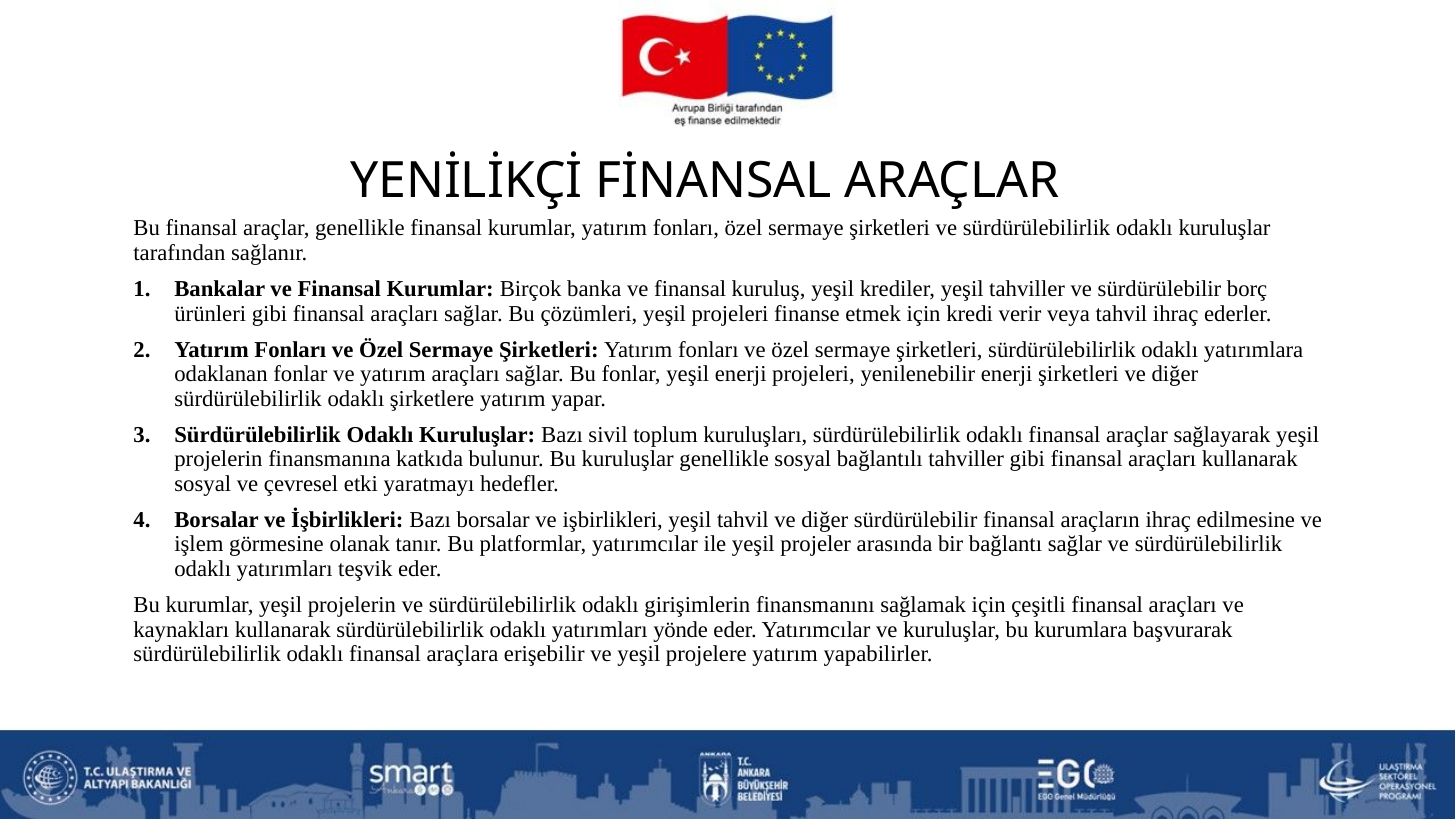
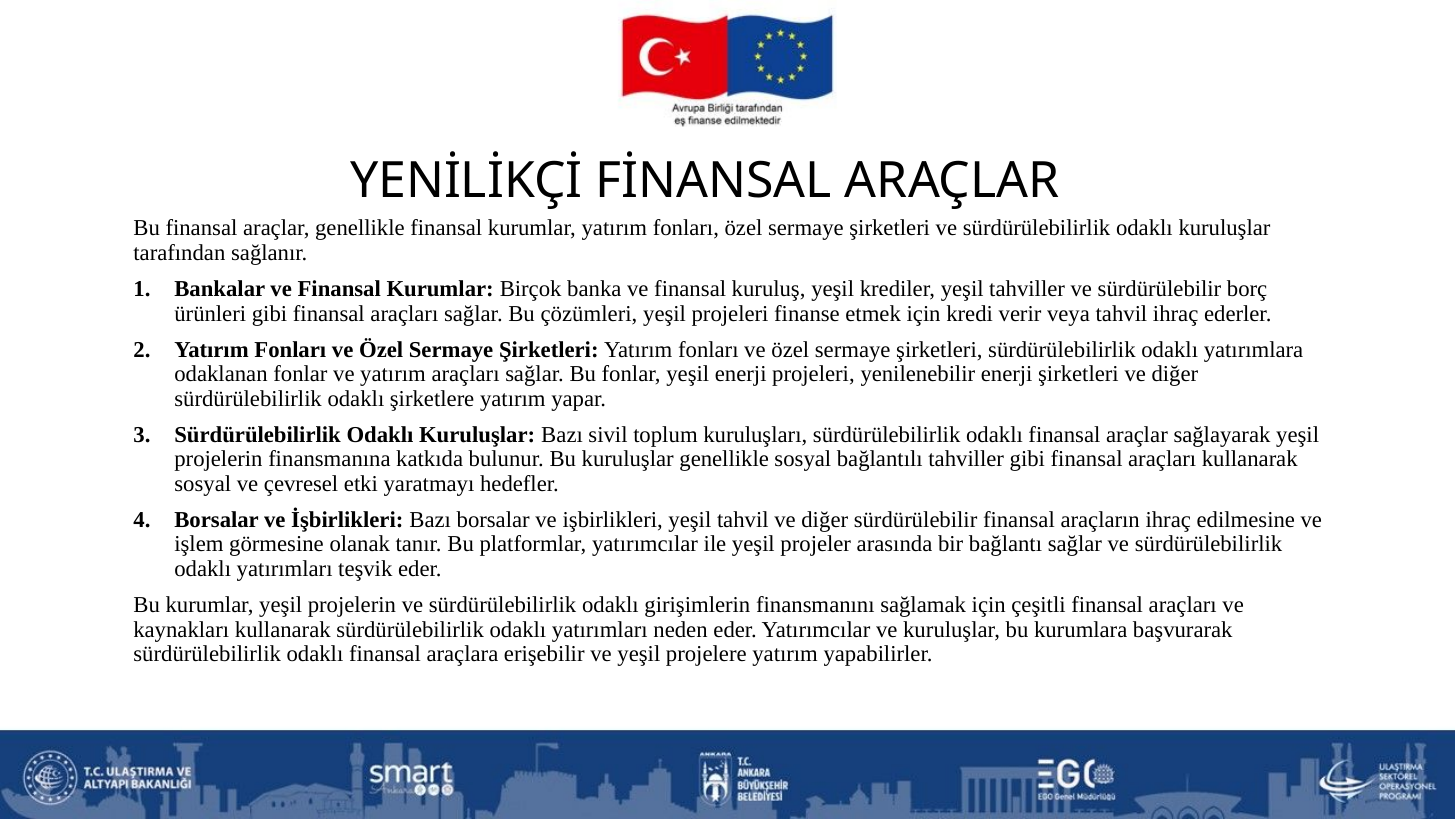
yönde: yönde -> neden
